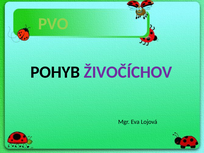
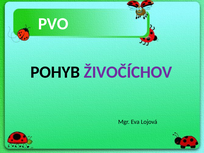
PVO colour: light green -> white
